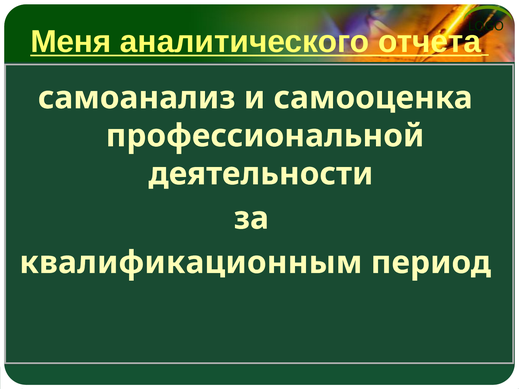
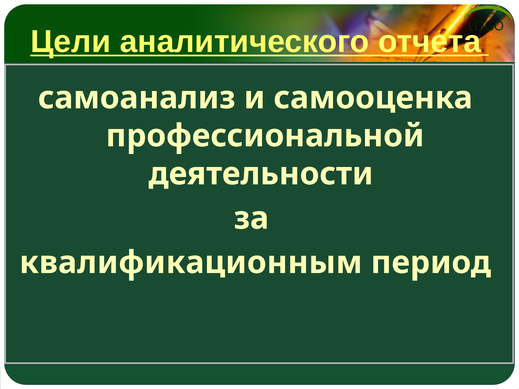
Меня: Меня -> Цели
